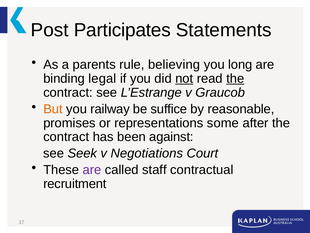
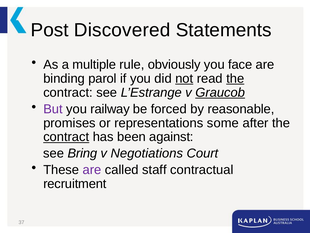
Participates: Participates -> Discovered
parents: parents -> multiple
believing: believing -> obviously
long: long -> face
legal: legal -> parol
Graucob underline: none -> present
But colour: orange -> purple
suffice: suffice -> forced
contract at (66, 137) underline: none -> present
Seek: Seek -> Bring
